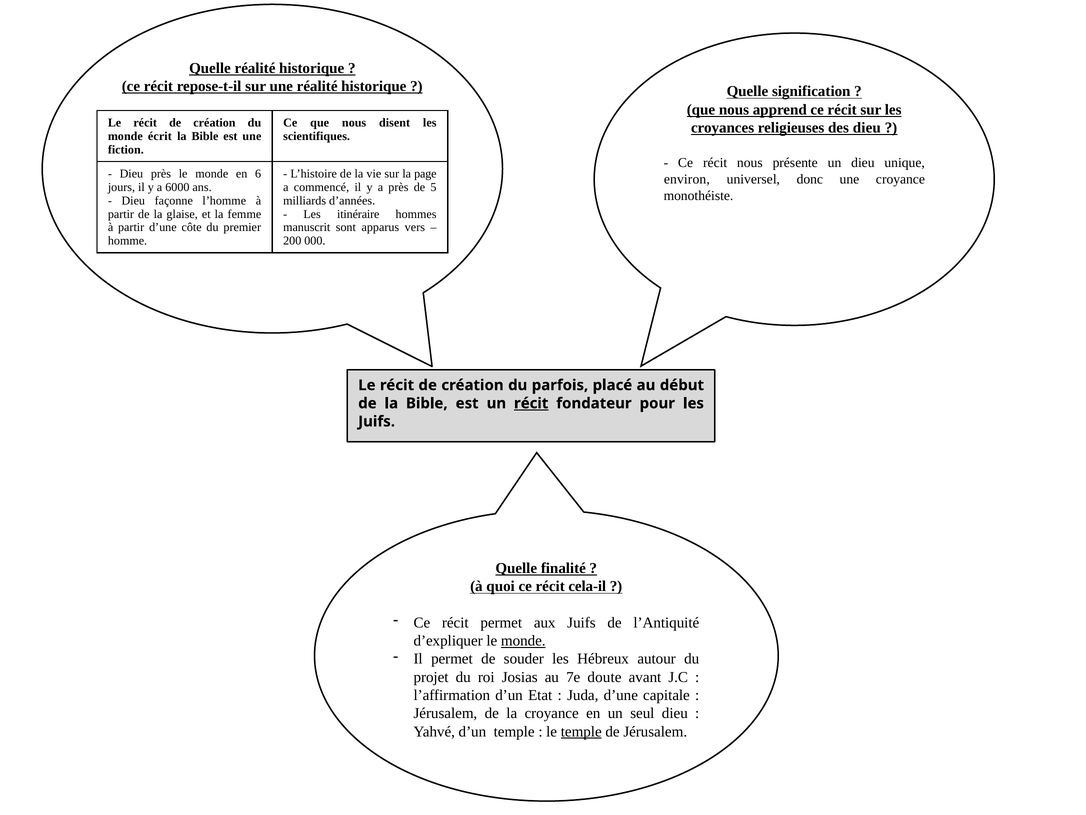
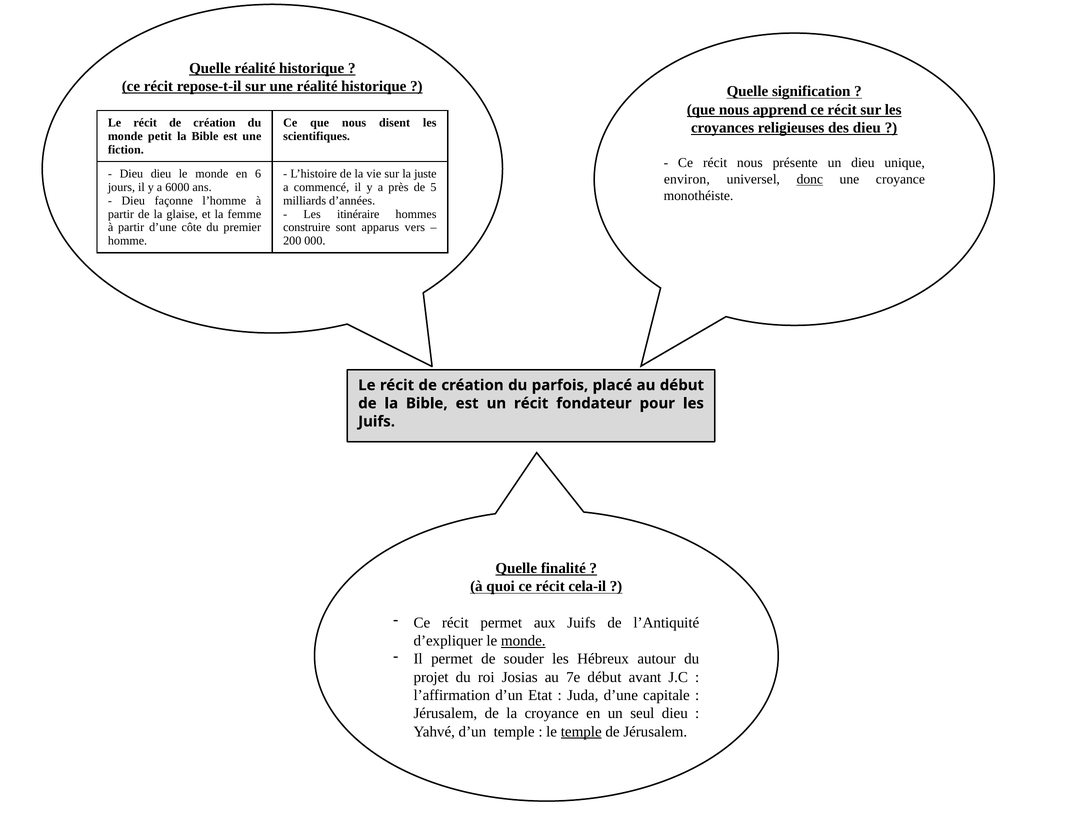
écrit: écrit -> petit
Dieu près: près -> dieu
page: page -> juste
donc underline: none -> present
manuscrit: manuscrit -> construire
récit at (531, 403) underline: present -> none
7e doute: doute -> début
